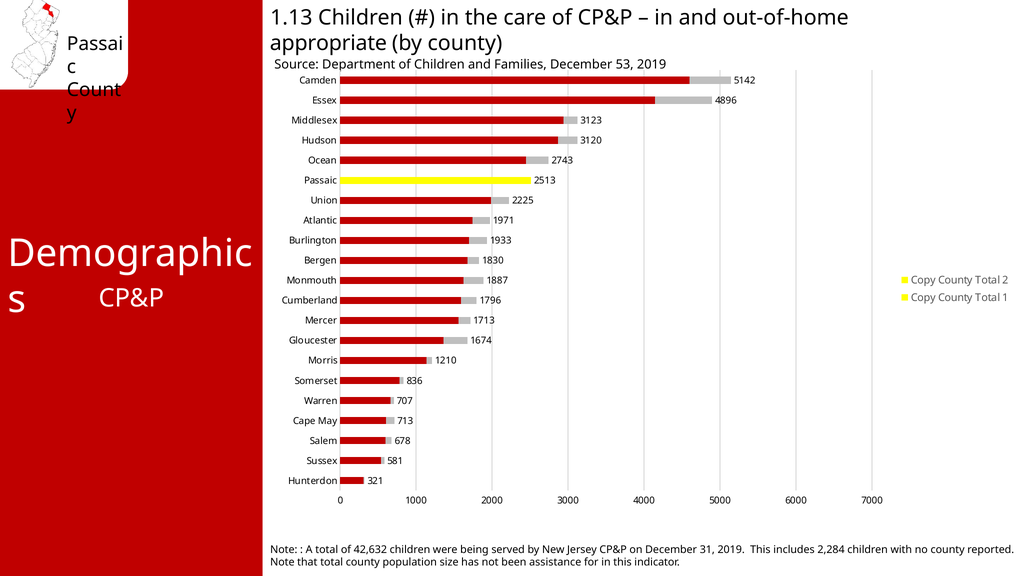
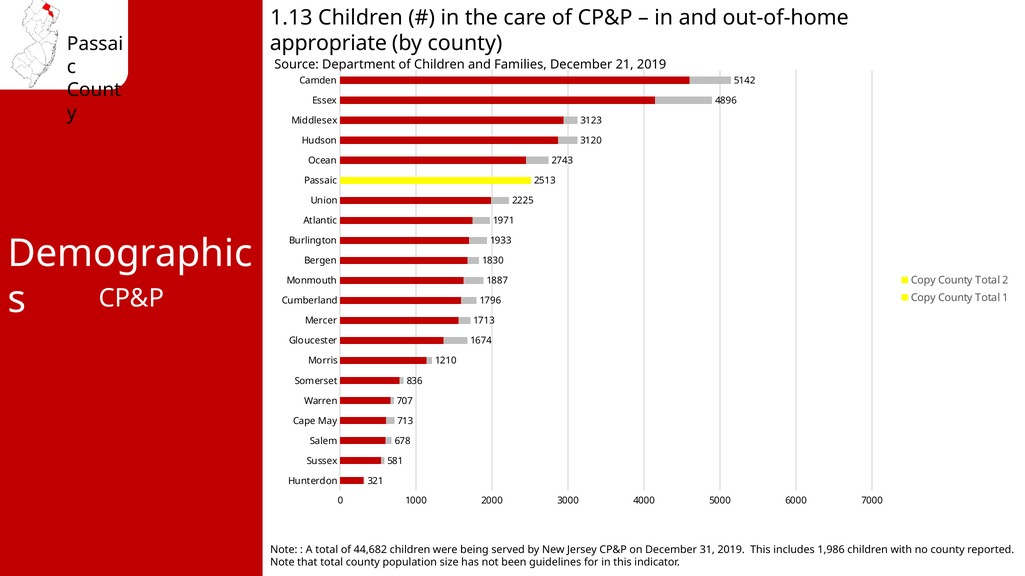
53: 53 -> 21
42,632: 42,632 -> 44,682
2,284: 2,284 -> 1,986
assistance: assistance -> guidelines
